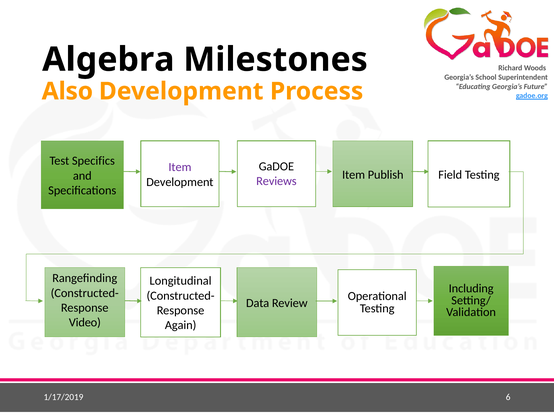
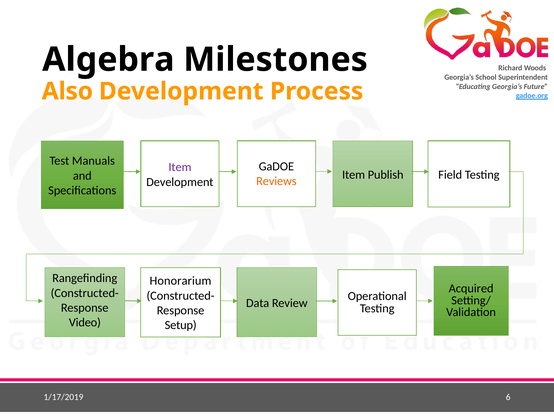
Specifics: Specifics -> Manuals
Reviews colour: purple -> orange
Longitudinal: Longitudinal -> Honorarium
Including: Including -> Acquired
Again: Again -> Setup
